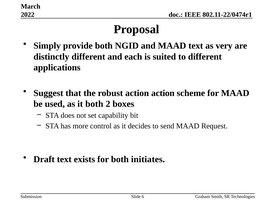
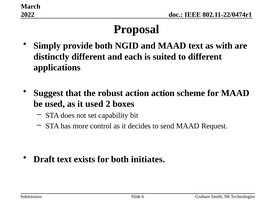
very: very -> with
it both: both -> used
